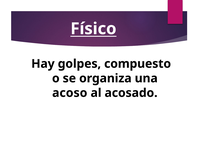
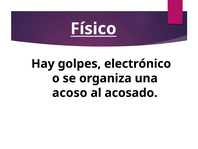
compuesto: compuesto -> electrónico
